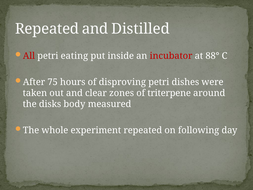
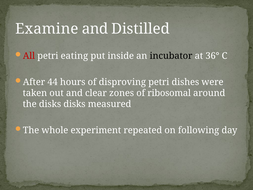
Repeated at (47, 29): Repeated -> Examine
incubator colour: red -> black
88°: 88° -> 36°
75: 75 -> 44
triterpene: triterpene -> ribosomal
disks body: body -> disks
